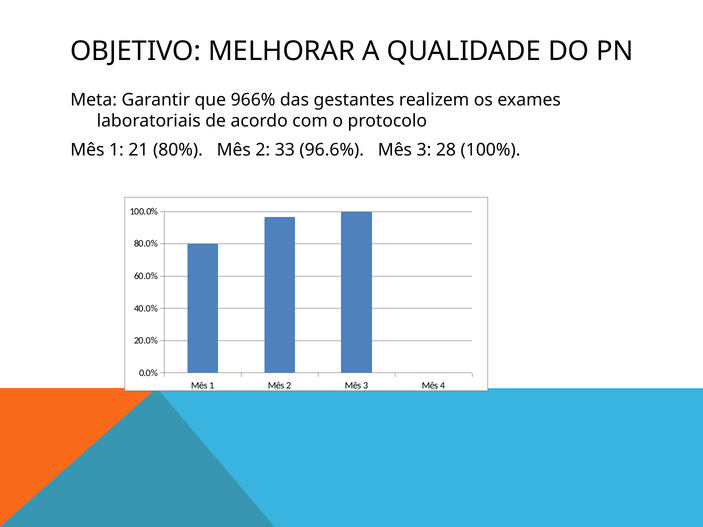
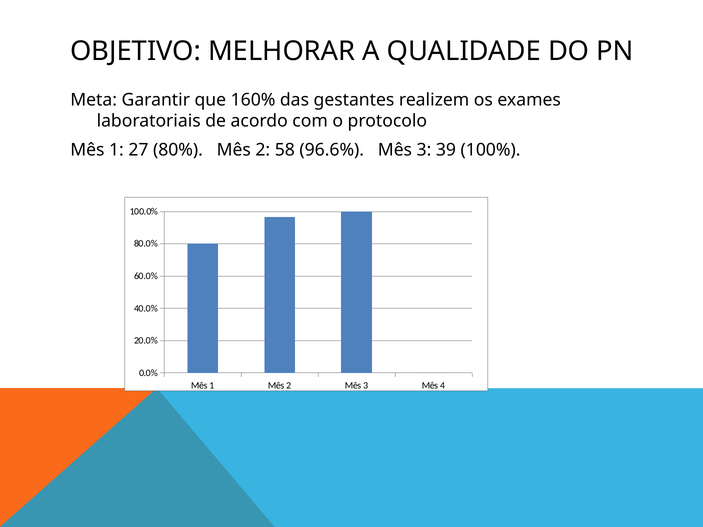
966%: 966% -> 160%
21: 21 -> 27
33: 33 -> 58
28: 28 -> 39
